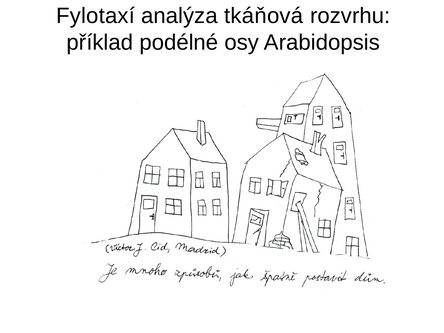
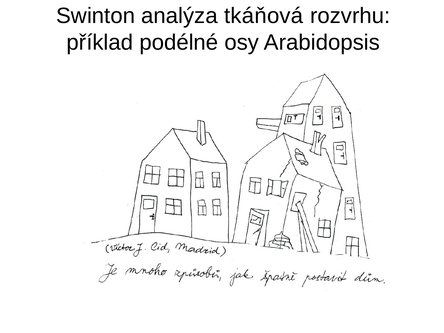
Fylotaxí: Fylotaxí -> Swinton
